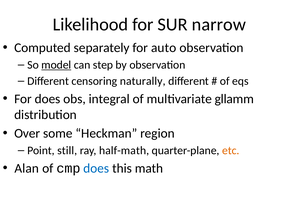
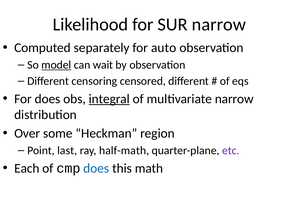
step: step -> wait
naturally: naturally -> censored
integral underline: none -> present
multivariate gllamm: gllamm -> narrow
still: still -> last
etc colour: orange -> purple
Alan: Alan -> Each
